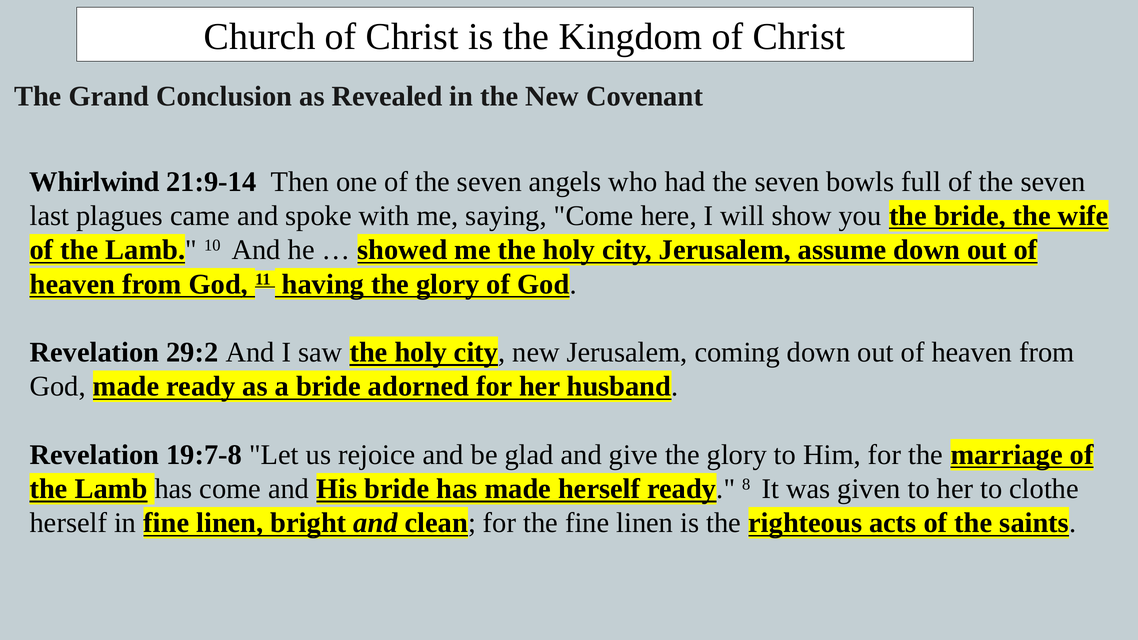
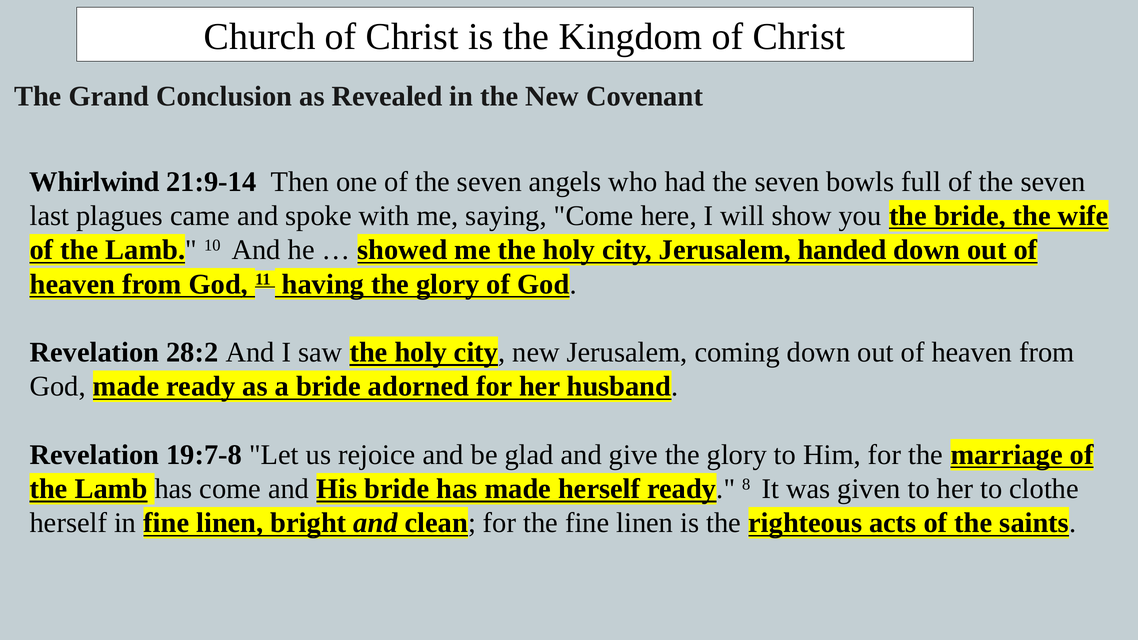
assume: assume -> handed
29:2: 29:2 -> 28:2
